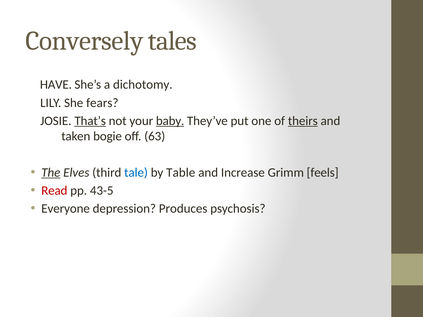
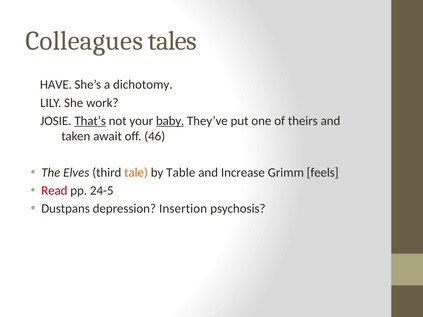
Conversely: Conversely -> Colleagues
fears: fears -> work
theirs underline: present -> none
bogie: bogie -> await
63: 63 -> 46
The underline: present -> none
tale colour: blue -> orange
43-5: 43-5 -> 24-5
Everyone: Everyone -> Dustpans
Produces: Produces -> Insertion
